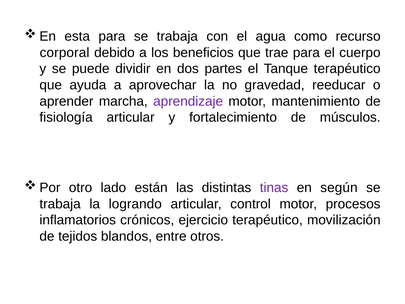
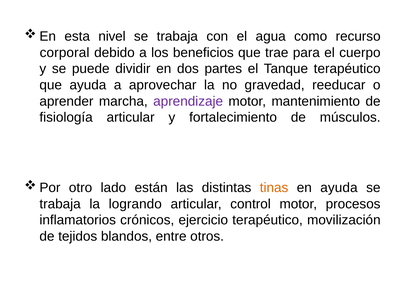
esta para: para -> nivel
tinas colour: purple -> orange
en según: según -> ayuda
